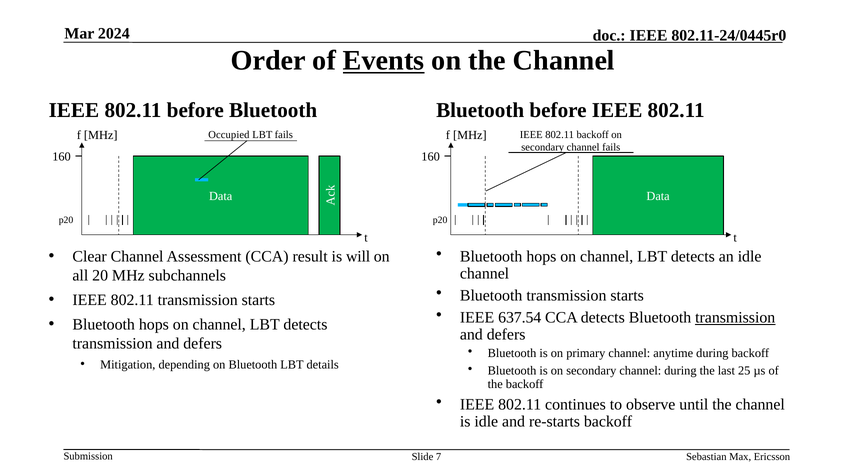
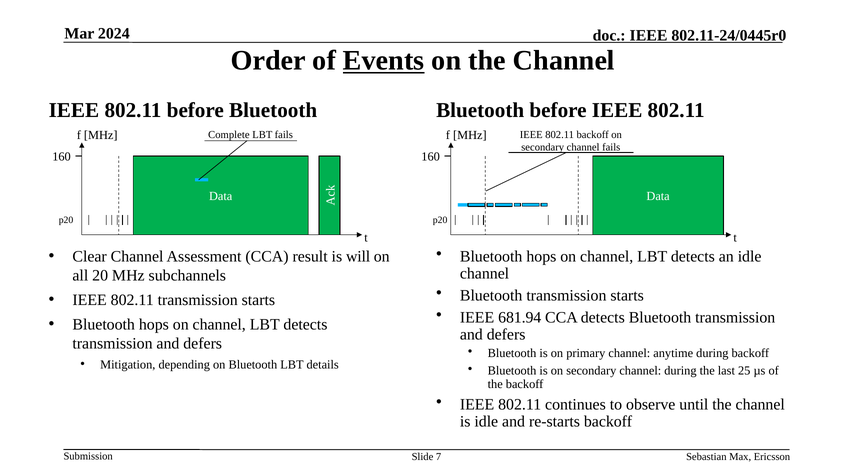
Occupied: Occupied -> Complete
637.54: 637.54 -> 681.94
transmission at (735, 317) underline: present -> none
